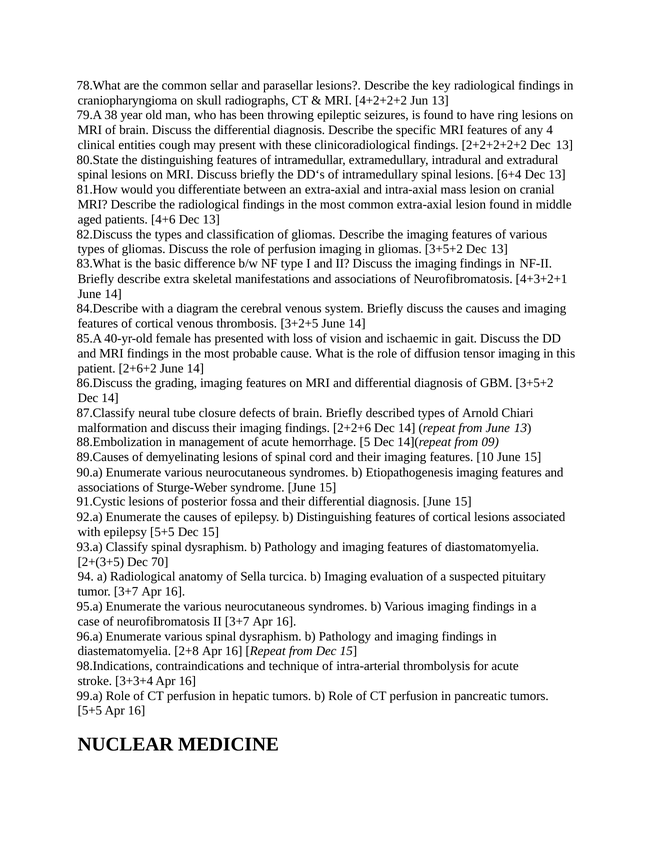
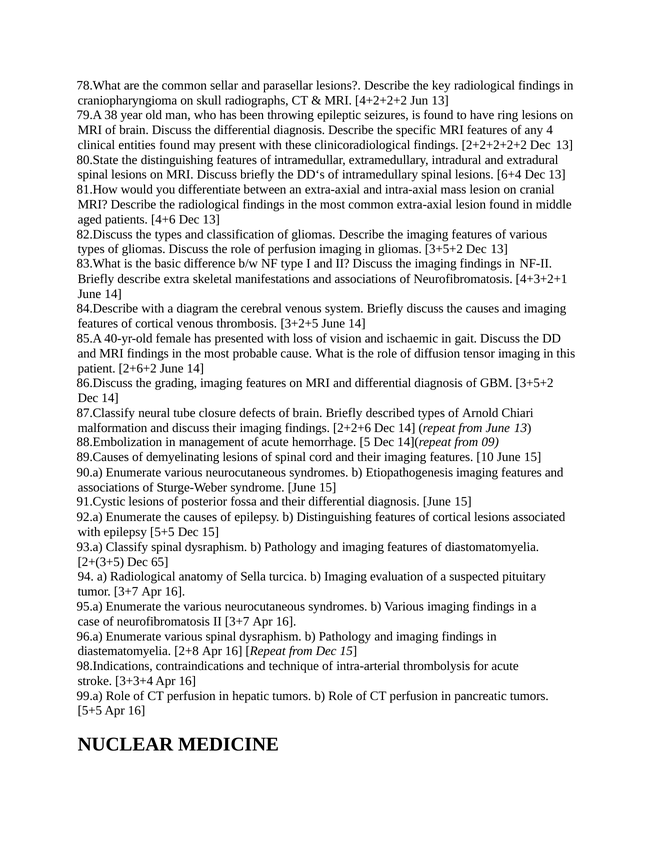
entities cough: cough -> found
70: 70 -> 65
